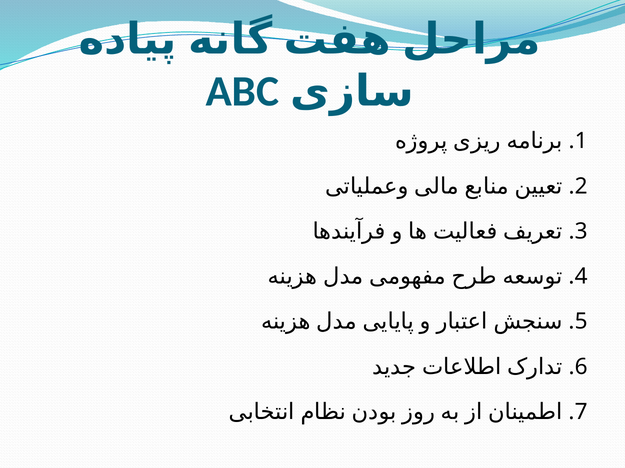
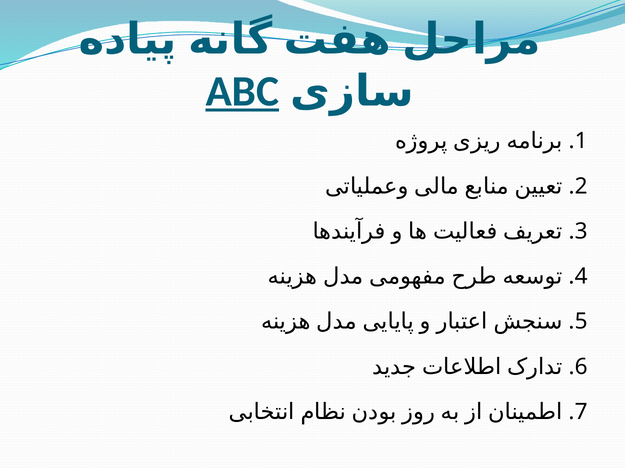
ABC underline: none -> present
